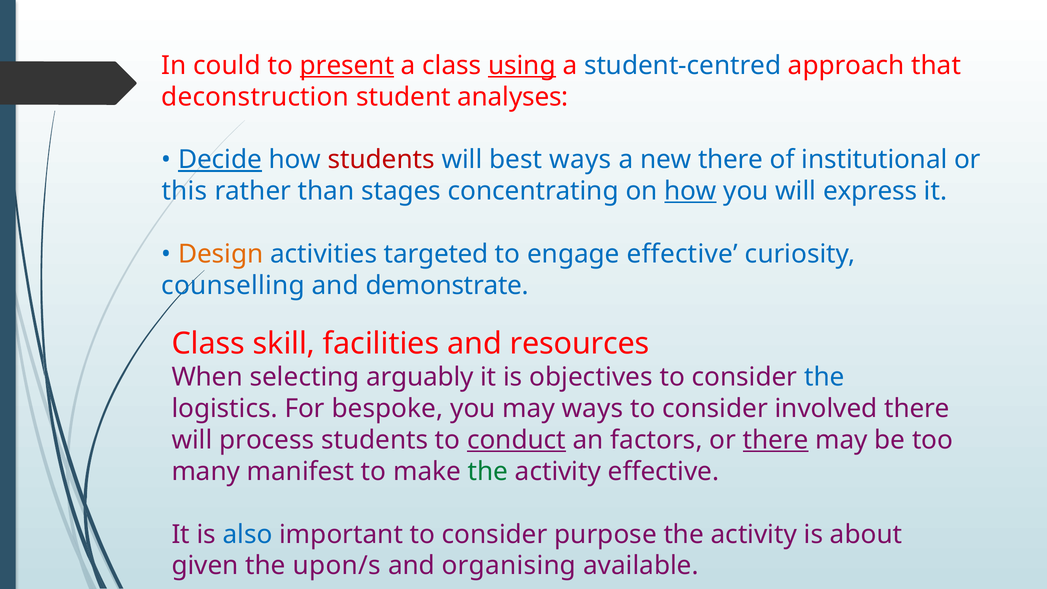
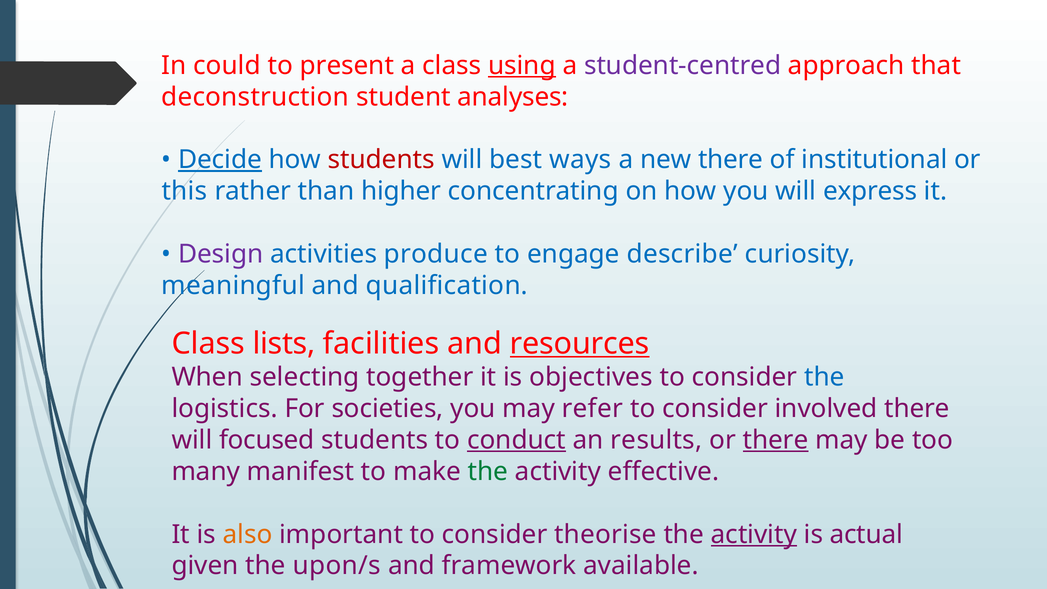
present underline: present -> none
student-centred colour: blue -> purple
stages: stages -> higher
how at (690, 191) underline: present -> none
Design colour: orange -> purple
targeted: targeted -> produce
engage effective: effective -> describe
counselling: counselling -> meaningful
demonstrate: demonstrate -> qualification
skill: skill -> lists
resources underline: none -> present
arguably: arguably -> together
bespoke: bespoke -> societies
may ways: ways -> refer
process: process -> focused
factors: factors -> results
also colour: blue -> orange
purpose: purpose -> theorise
activity at (754, 534) underline: none -> present
about: about -> actual
organising: organising -> framework
